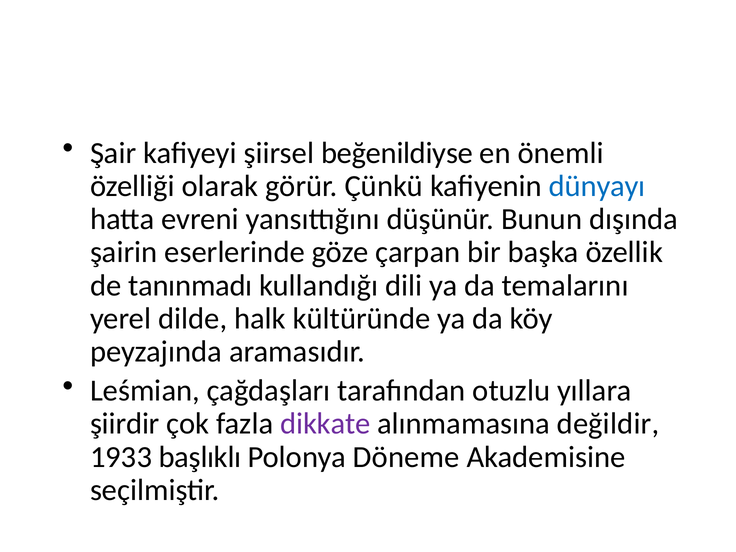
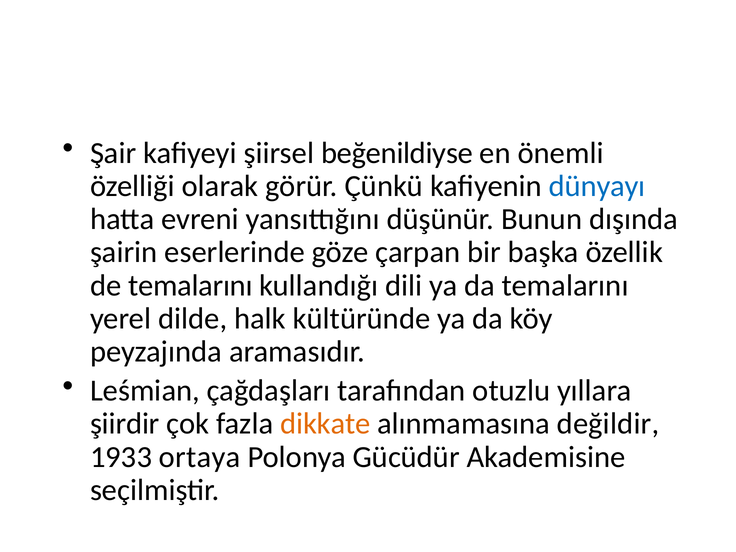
de tanınmadı: tanınmadı -> temalarını
dikkate colour: purple -> orange
başlıklı: başlıklı -> ortaya
Döneme: Döneme -> Gücüdür
